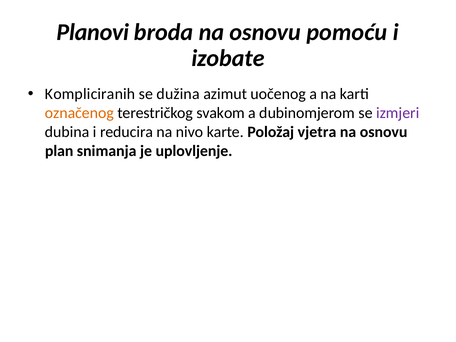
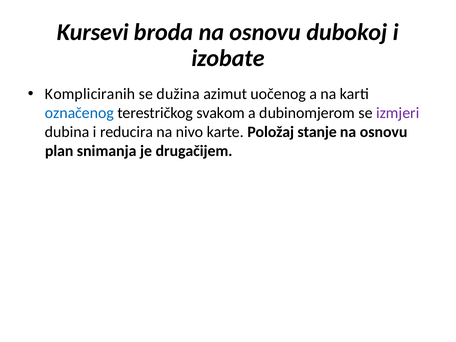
Planovi: Planovi -> Kursevi
pomoću: pomoću -> dubokoj
označenog colour: orange -> blue
vjetra: vjetra -> stanje
uplovljenje: uplovljenje -> drugačijem
